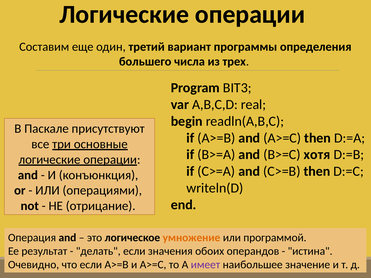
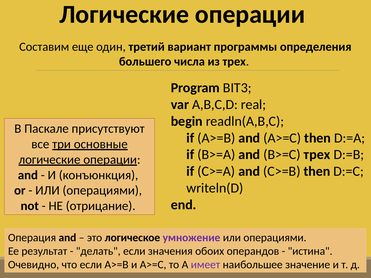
B>=C хотя: хотя -> трех
умножение colour: orange -> purple
программой at (275, 238): программой -> операциями
